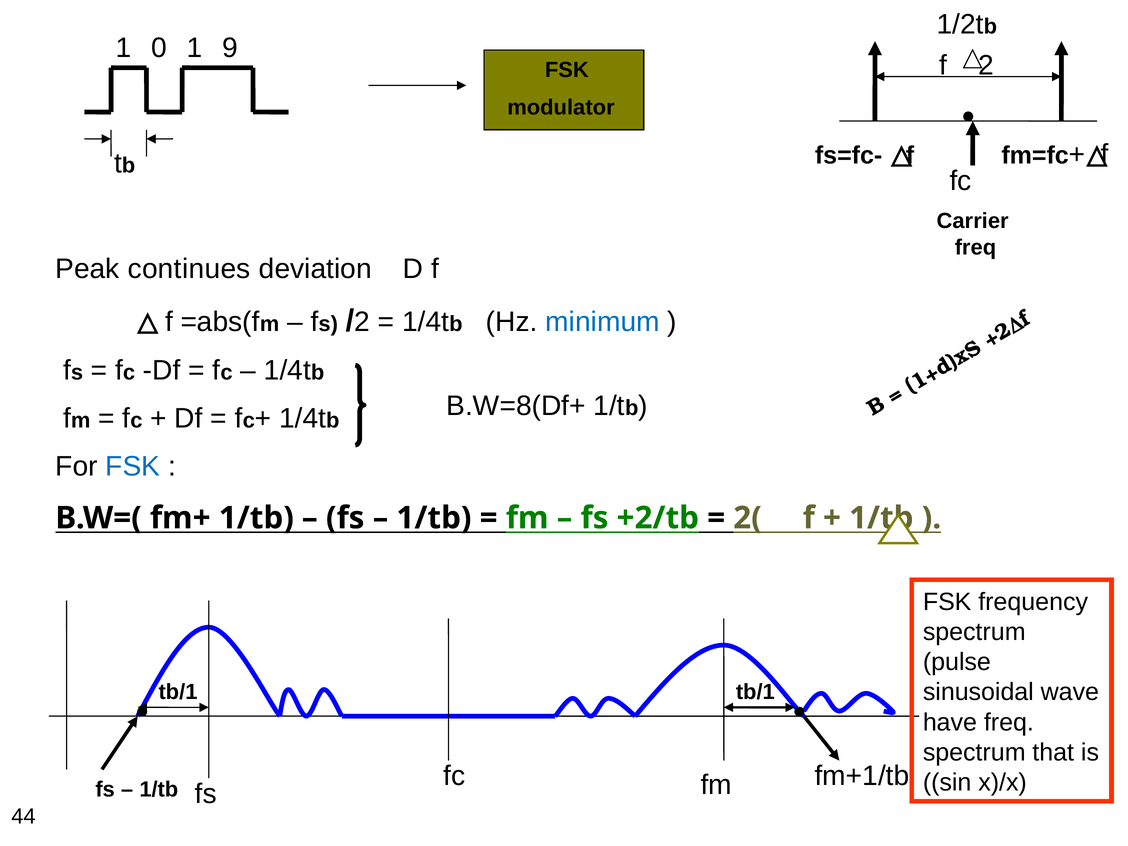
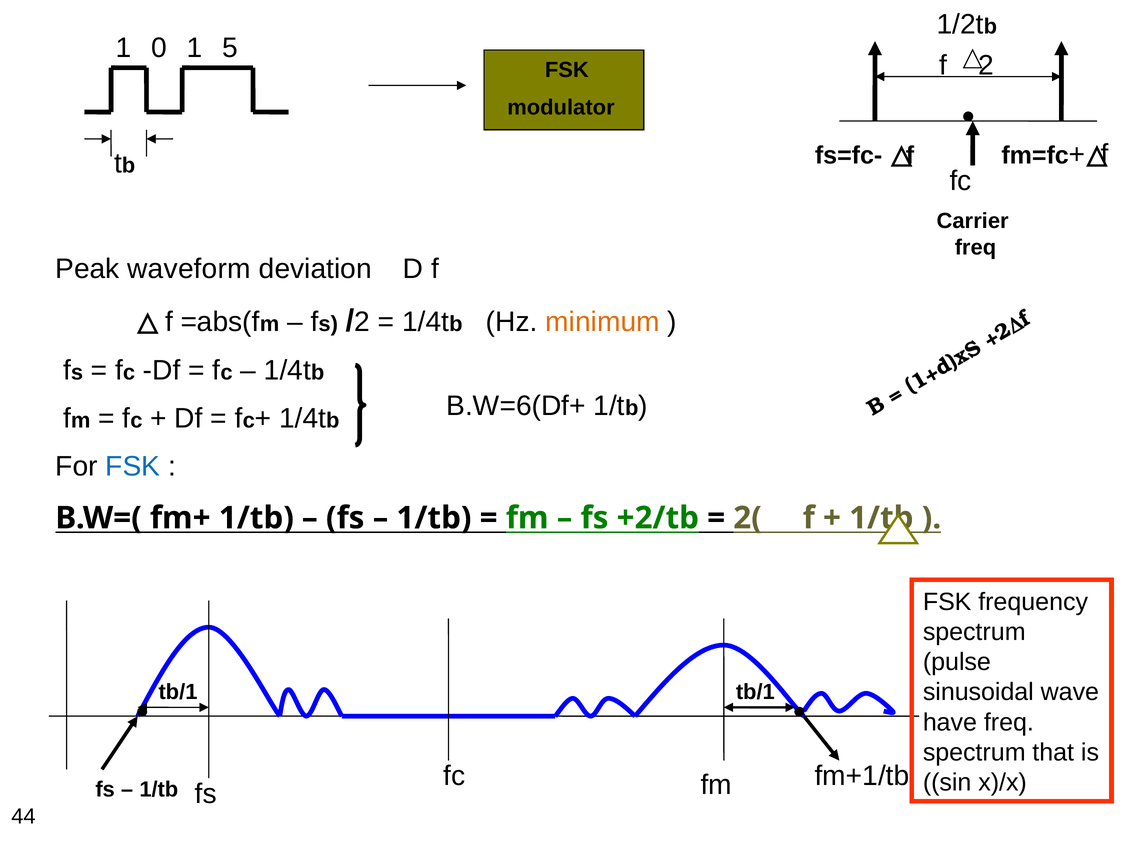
9: 9 -> 5
continues: continues -> waveform
minimum colour: blue -> orange
B.W=8(Df+: B.W=8(Df+ -> B.W=6(Df+
